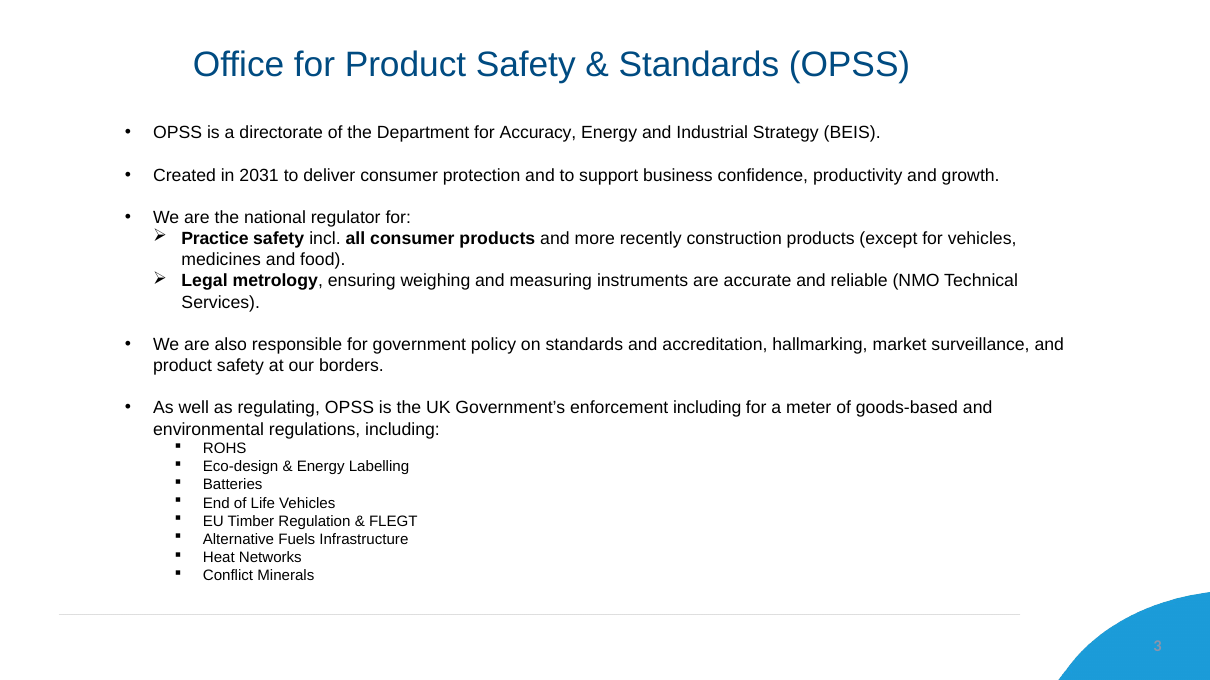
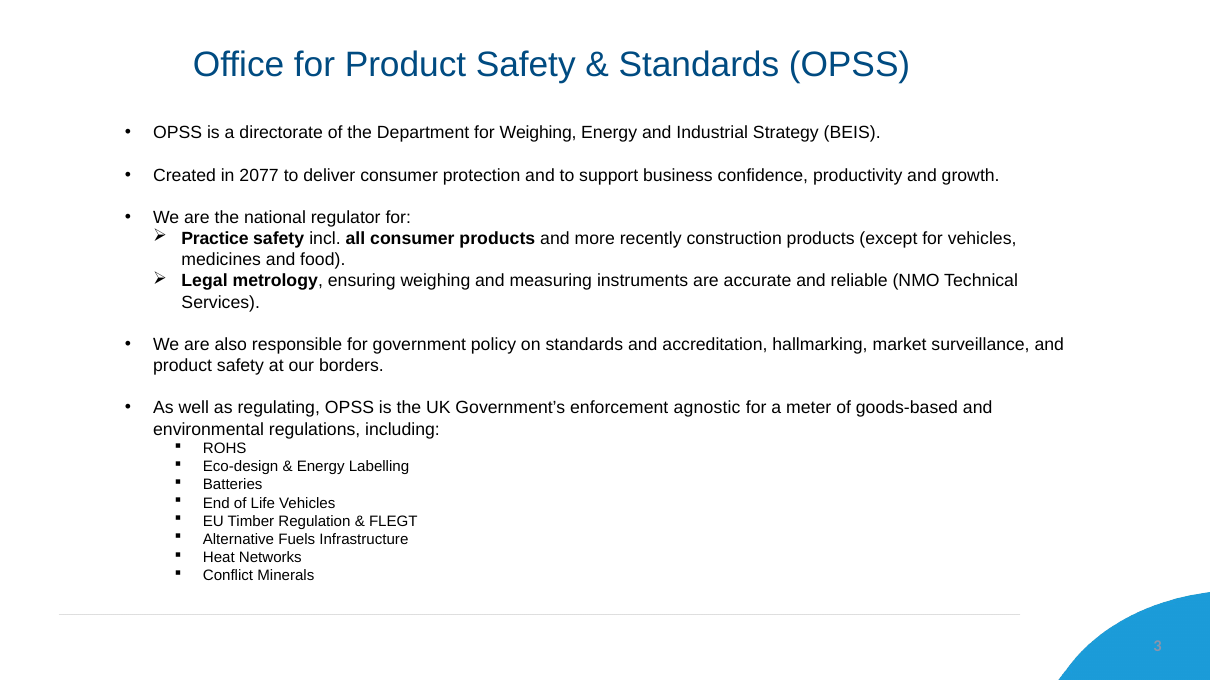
for Accuracy: Accuracy -> Weighing
2031: 2031 -> 2077
enforcement including: including -> agnostic
